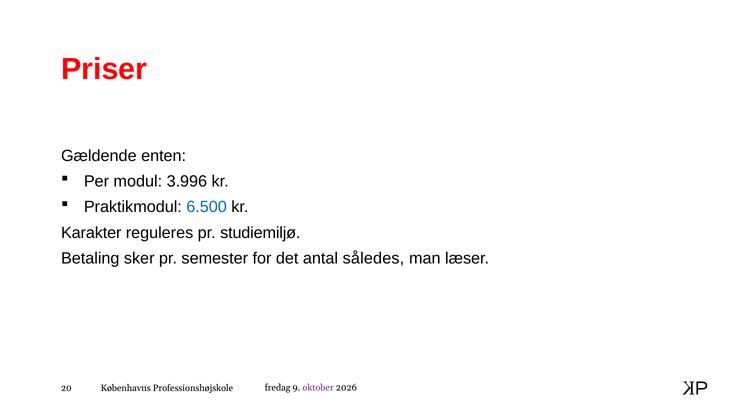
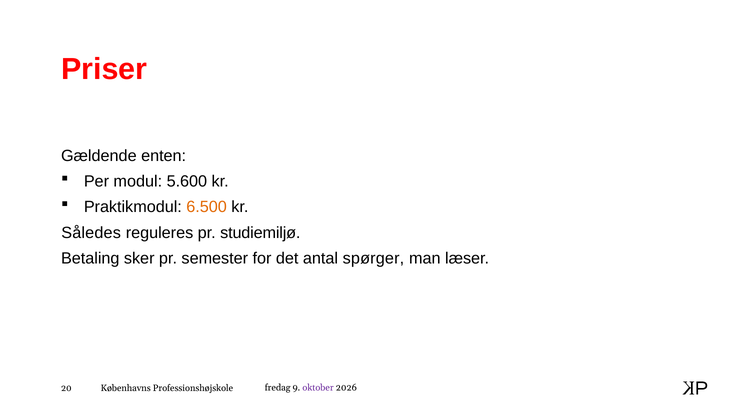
3.996: 3.996 -> 5.600
6.500 colour: blue -> orange
Karakter: Karakter -> Således
således: således -> spørger
